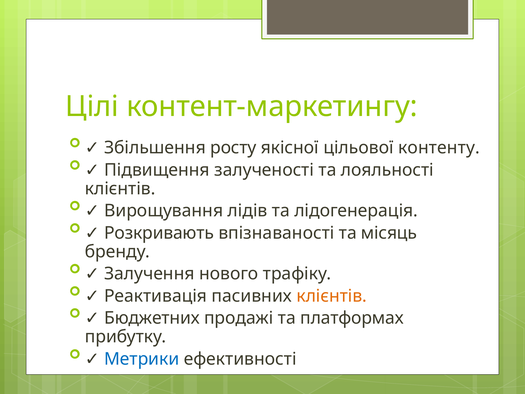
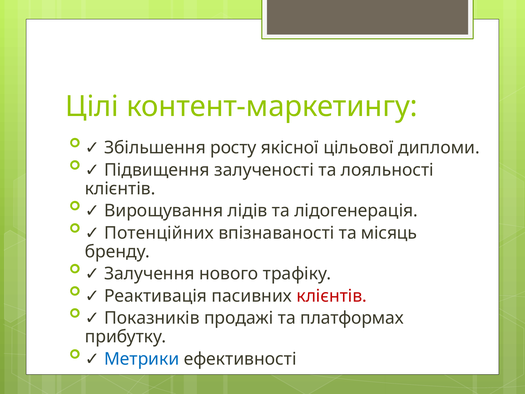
контенту: контенту -> дипломи
Розкривають: Розкривають -> Потенційних
клієнтів at (332, 296) colour: orange -> red
Бюджетних: Бюджетних -> Показників
